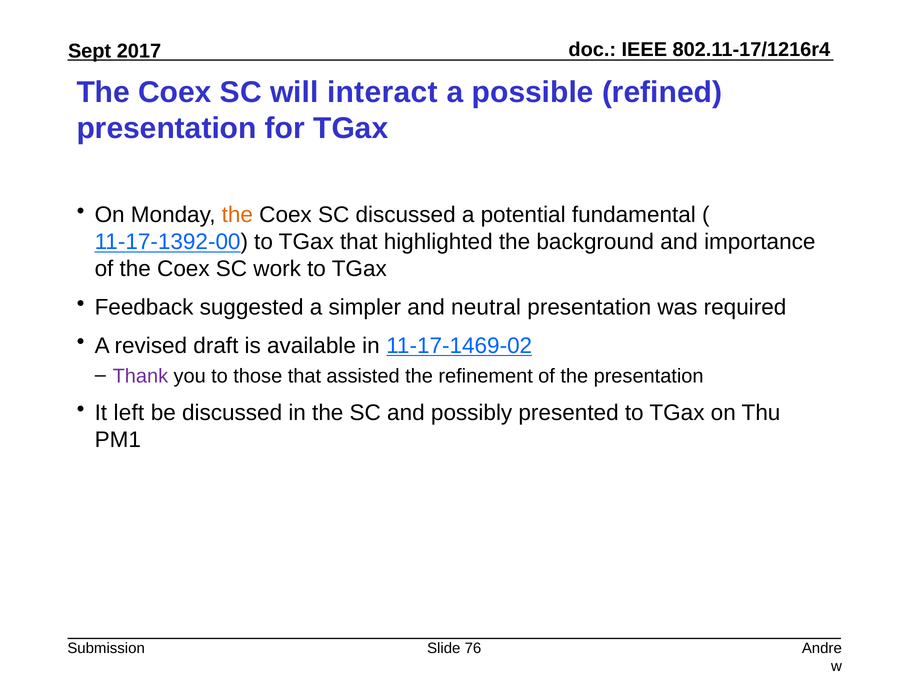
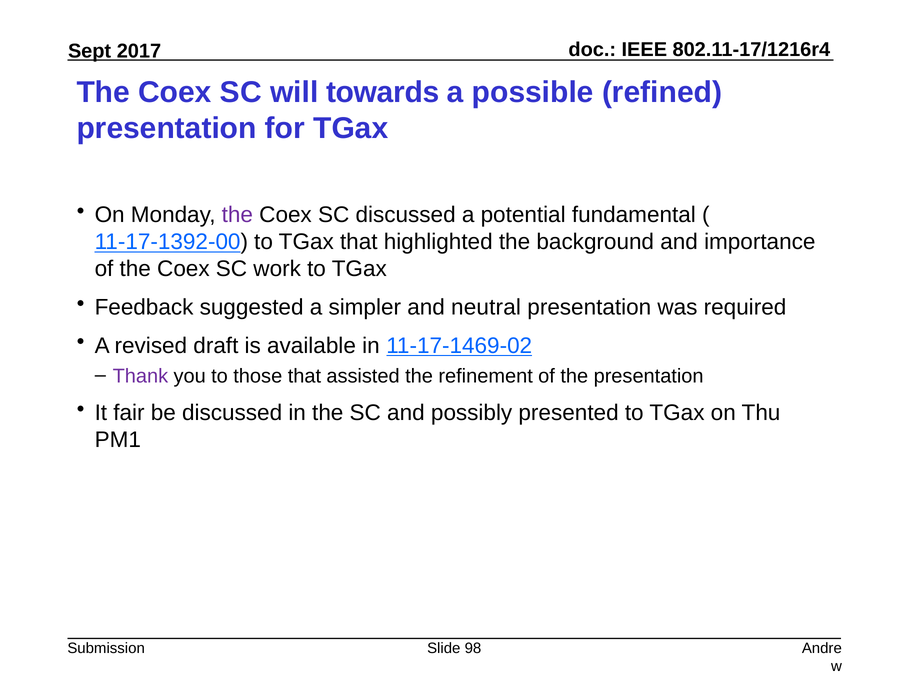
interact: interact -> towards
the at (237, 215) colour: orange -> purple
left: left -> fair
76: 76 -> 98
